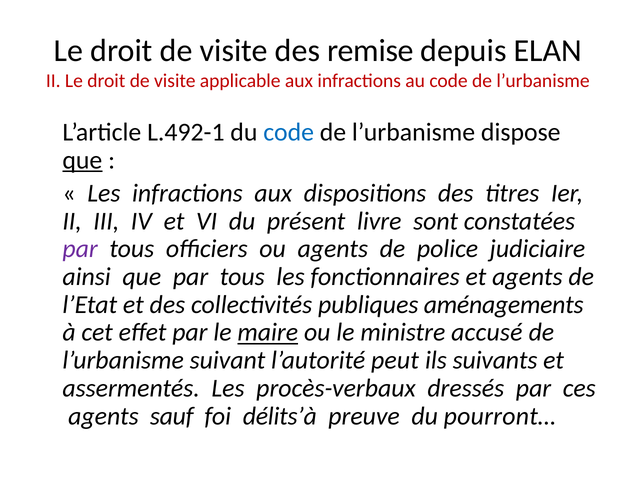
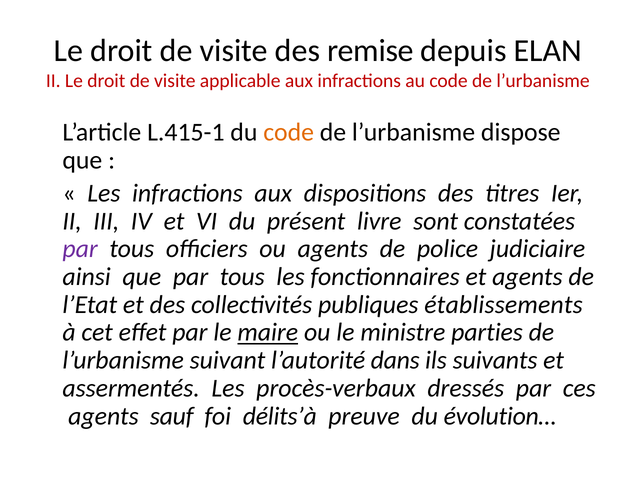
L.492-1: L.492-1 -> L.415-1
code at (289, 132) colour: blue -> orange
que at (82, 160) underline: present -> none
aménagements: aménagements -> établissements
accusé: accusé -> parties
peut: peut -> dans
pourront…: pourront… -> évolution…
